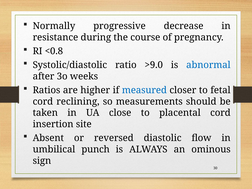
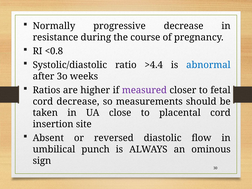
>9.0: >9.0 -> >4.4
measured colour: blue -> purple
cord reclining: reclining -> decrease
